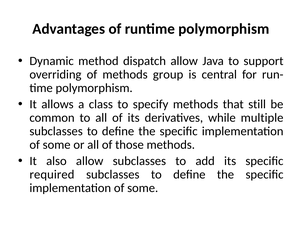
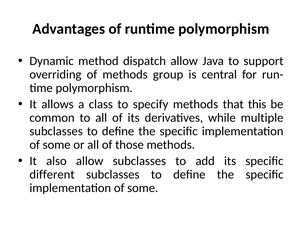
still: still -> this
required: required -> different
